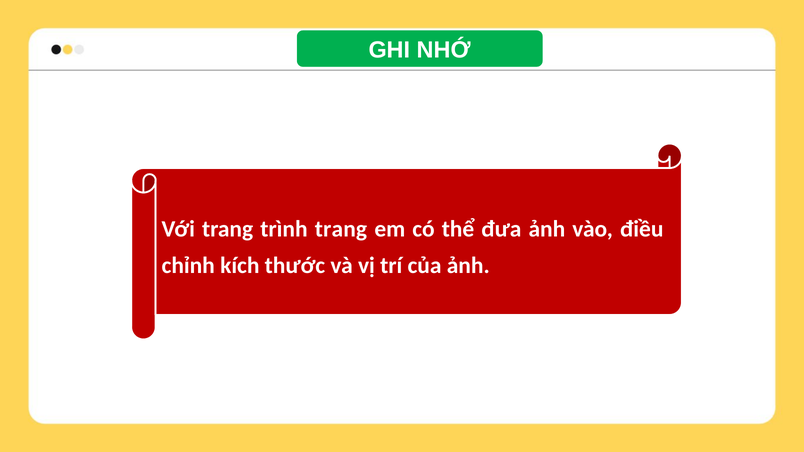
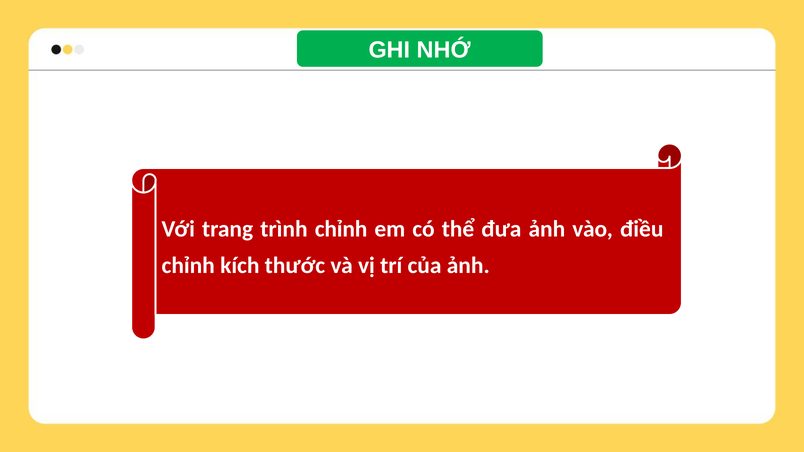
trình trang: trang -> chỉnh
